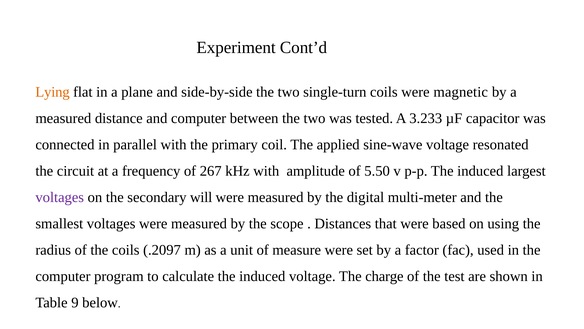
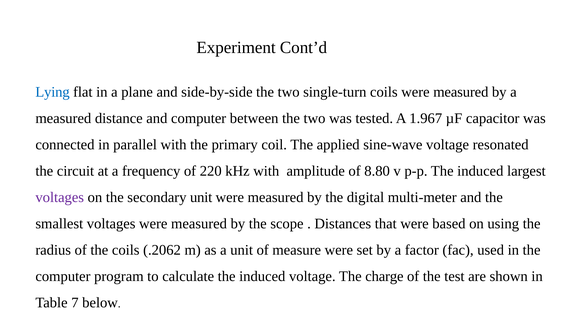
Lying colour: orange -> blue
coils were magnetic: magnetic -> measured
3.233: 3.233 -> 1.967
267: 267 -> 220
5.50: 5.50 -> 8.80
secondary will: will -> unit
.2097: .2097 -> .2062
9: 9 -> 7
